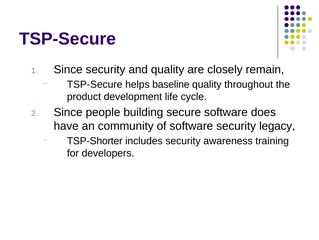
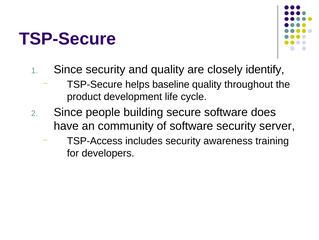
remain: remain -> identify
legacy: legacy -> server
TSP-Shorter: TSP-Shorter -> TSP-Access
